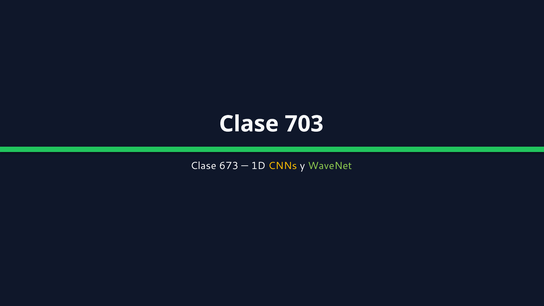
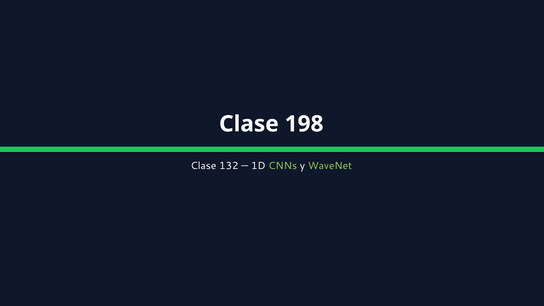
703: 703 -> 198
673: 673 -> 132
CNNs colour: yellow -> light green
